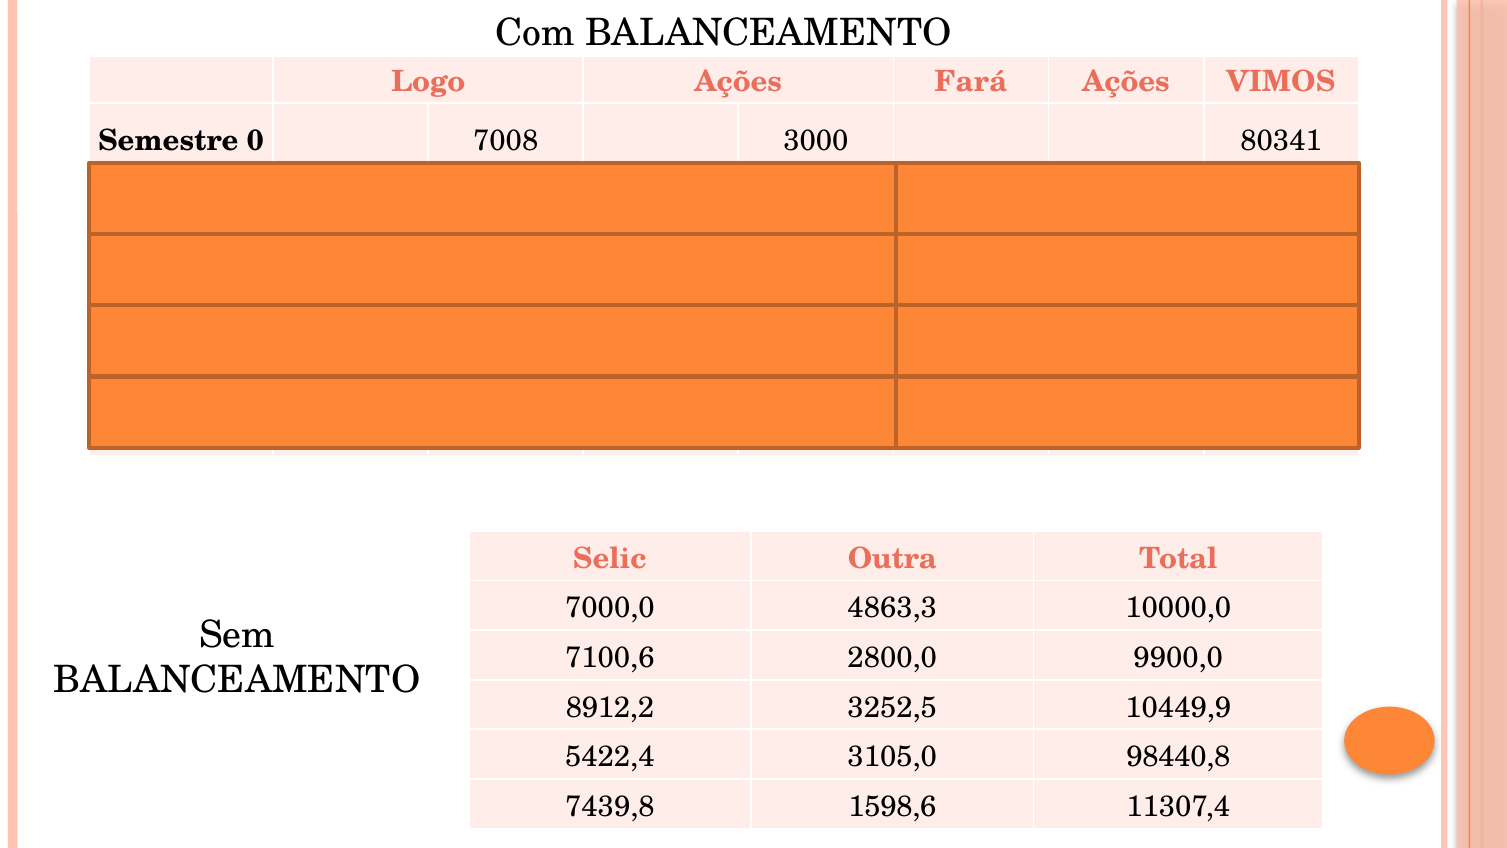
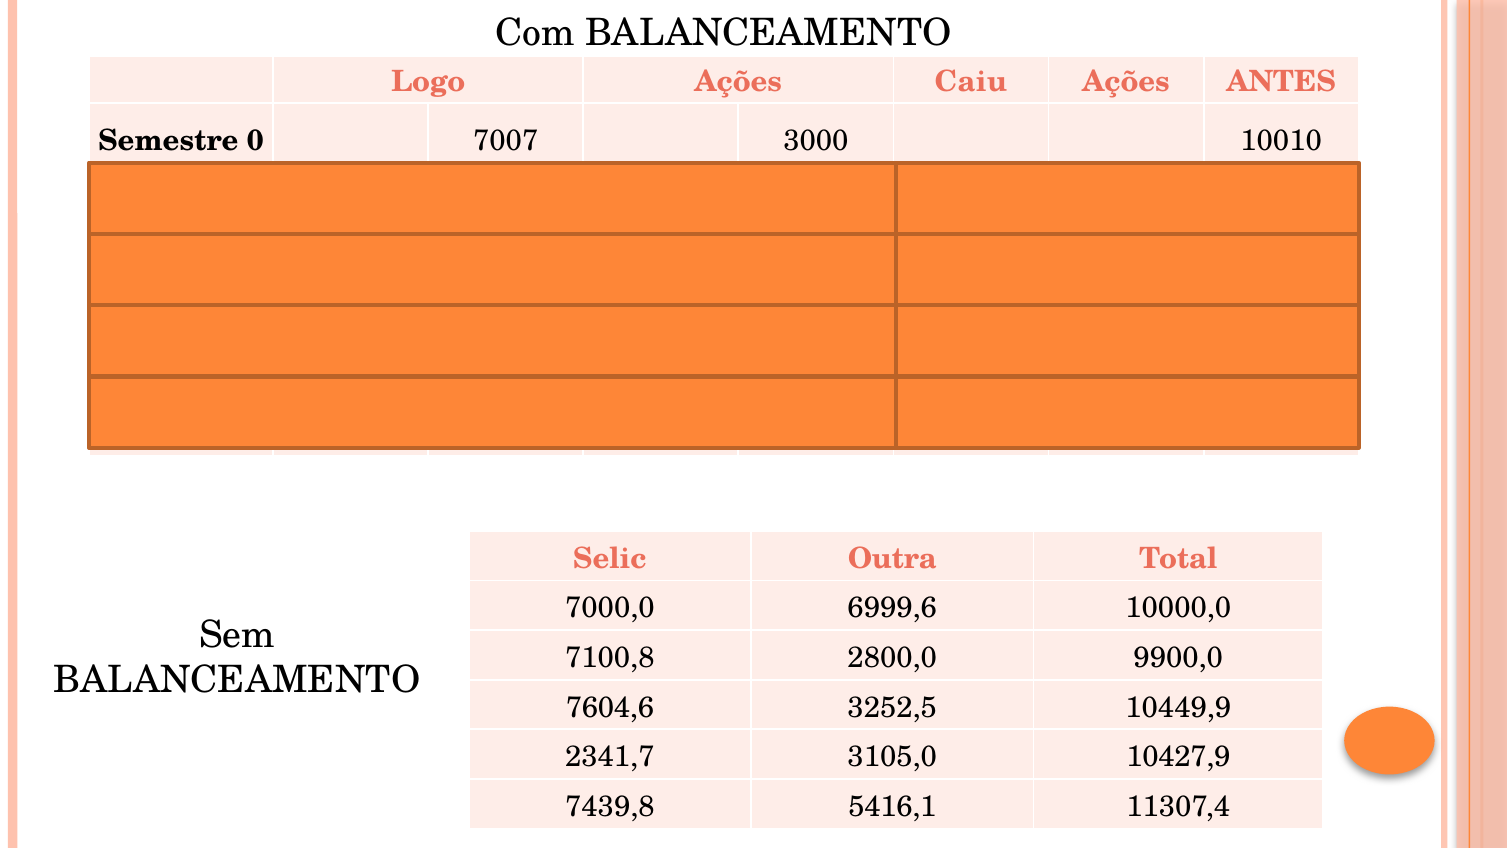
Fará: Fará -> Caiu
VIMOS: VIMOS -> ANTES
7008: 7008 -> 7007
80341: 80341 -> 10010
4863,3: 4863,3 -> 6999,6
7100,6: 7100,6 -> 7100,8
8912,2: 8912,2 -> 7604,6
5422,4: 5422,4 -> 2341,7
98440,8: 98440,8 -> 10427,9
1598,6: 1598,6 -> 5416,1
